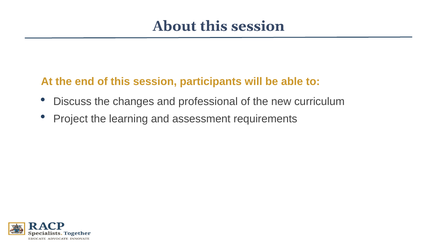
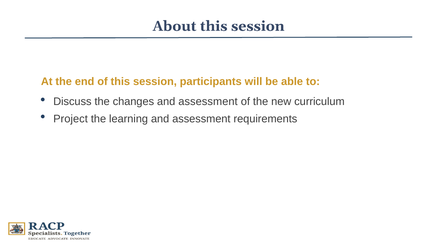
changes and professional: professional -> assessment
